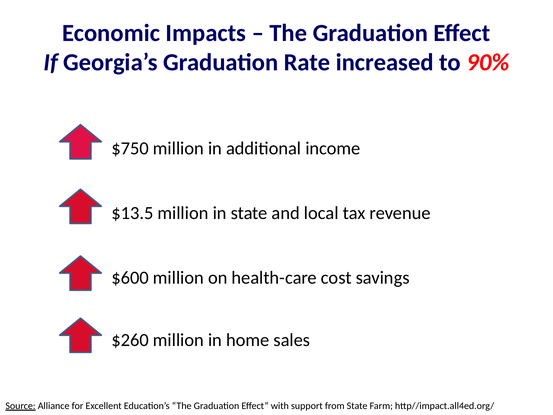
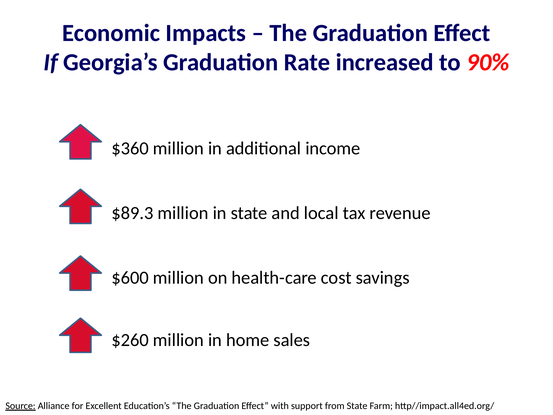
$750: $750 -> $360
$13.5: $13.5 -> $89.3
